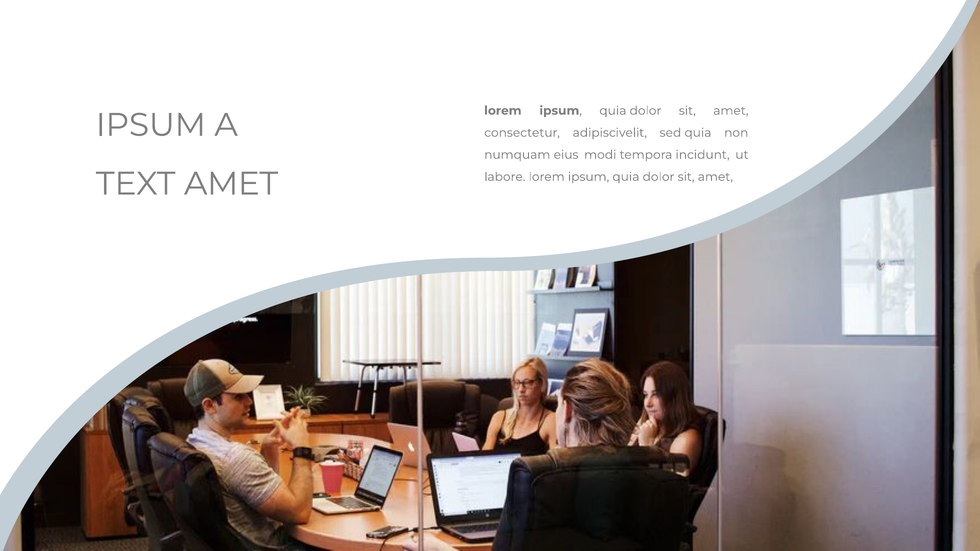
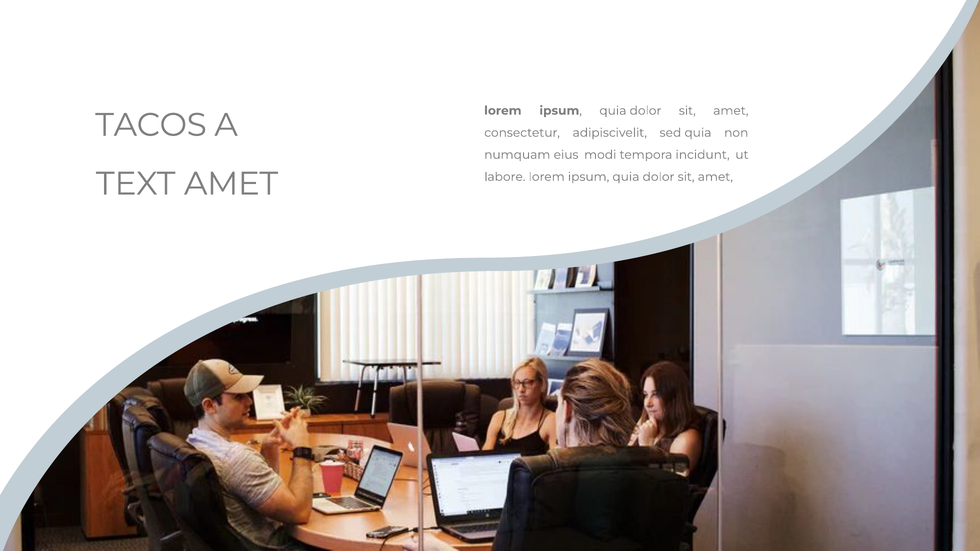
IPSUM at (151, 125): IPSUM -> TACOS
